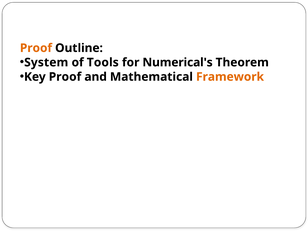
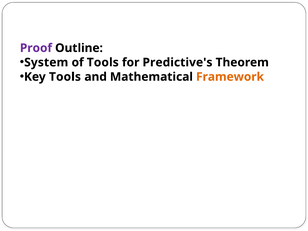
Proof at (36, 48) colour: orange -> purple
Numerical's: Numerical's -> Predictive's
Key Proof: Proof -> Tools
